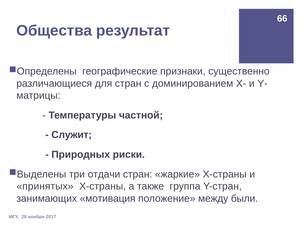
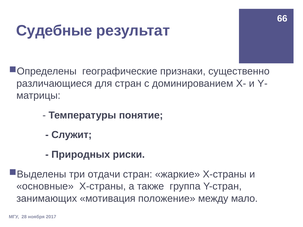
Общества: Общества -> Судебные
частной: частной -> понятие
принятых: принятых -> основные
были: были -> мало
